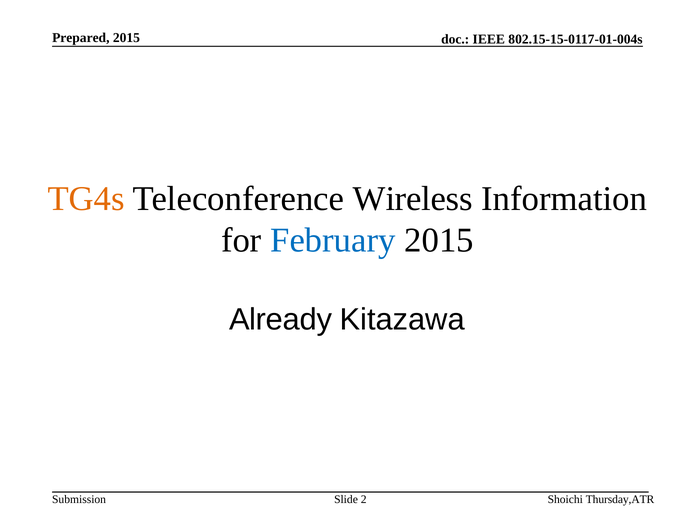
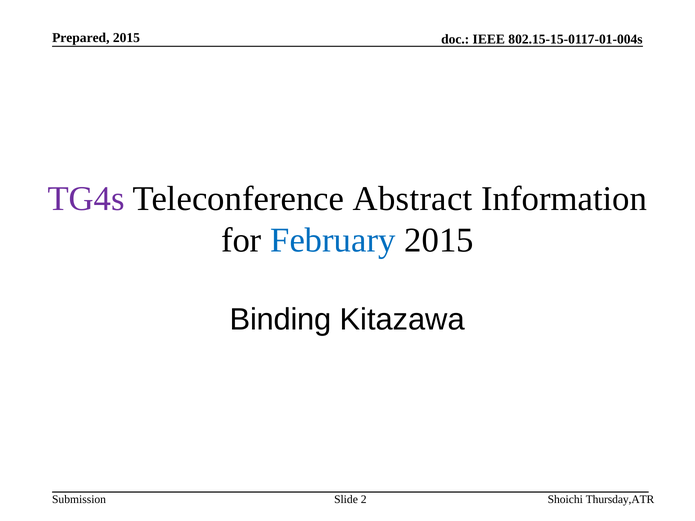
TG4s colour: orange -> purple
Wireless: Wireless -> Abstract
Already: Already -> Binding
